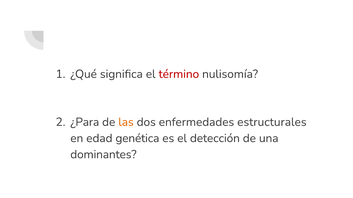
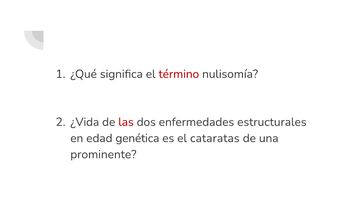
¿Para: ¿Para -> ¿Vida
las colour: orange -> red
detección: detección -> cataratas
dominantes: dominantes -> prominente
